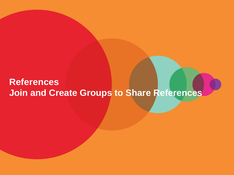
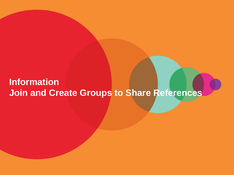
References at (34, 82): References -> Information
